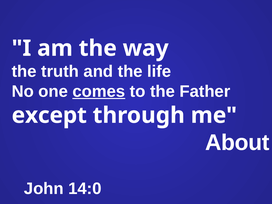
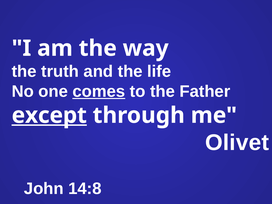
except underline: none -> present
About: About -> Olivet
14:0: 14:0 -> 14:8
